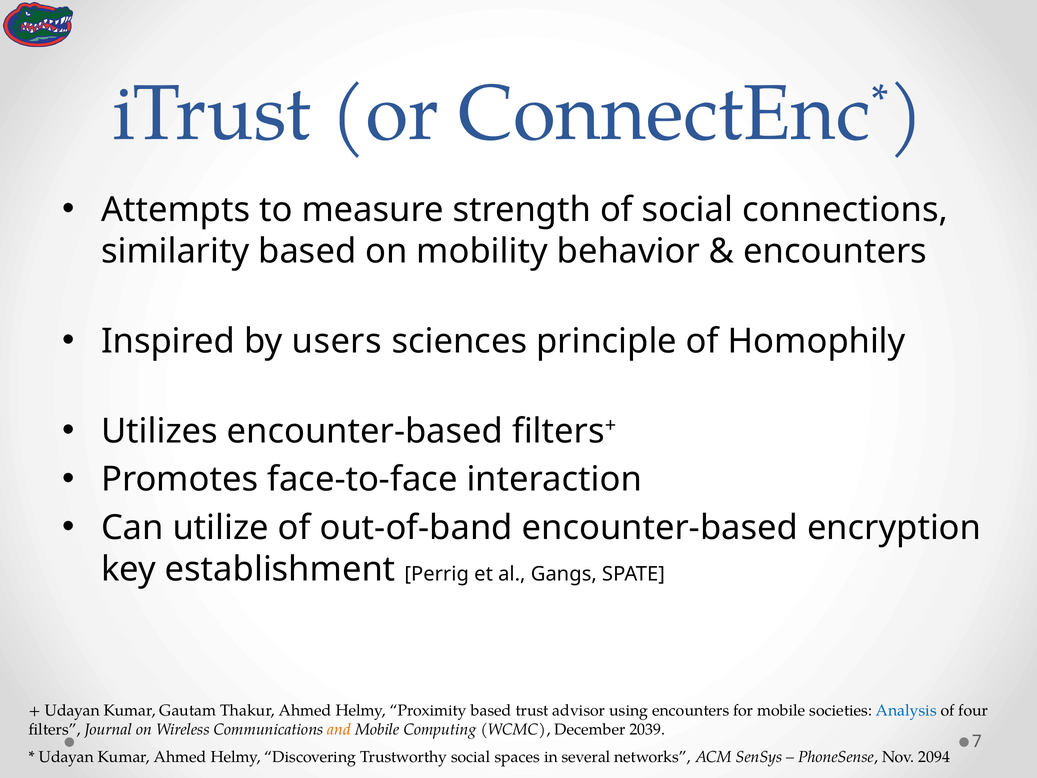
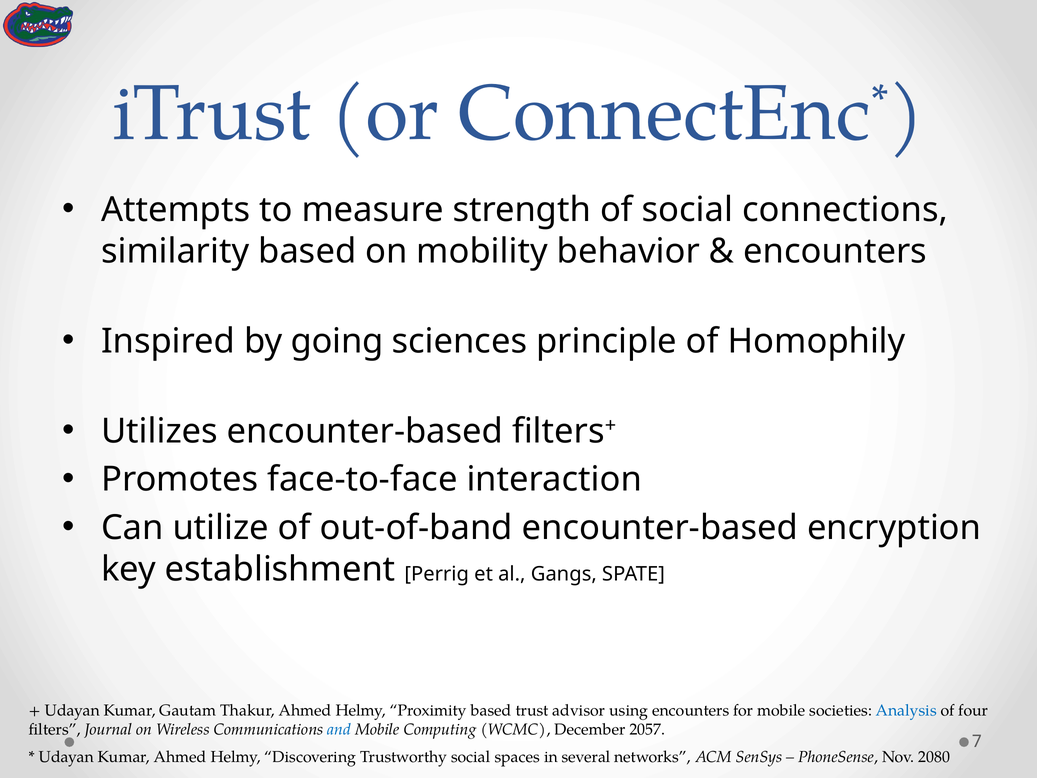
users: users -> going
and colour: orange -> blue
2039: 2039 -> 2057
2094: 2094 -> 2080
